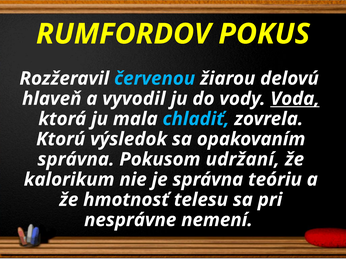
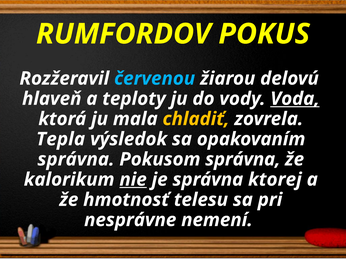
vyvodil: vyvodil -> teploty
chladiť colour: light blue -> yellow
Ktorú: Ktorú -> Tepla
Pokusom udržaní: udržaní -> správna
nie underline: none -> present
teóriu: teóriu -> ktorej
